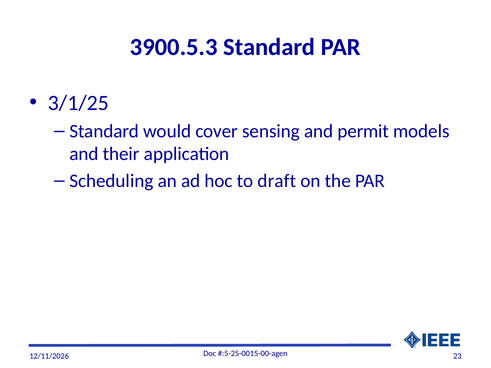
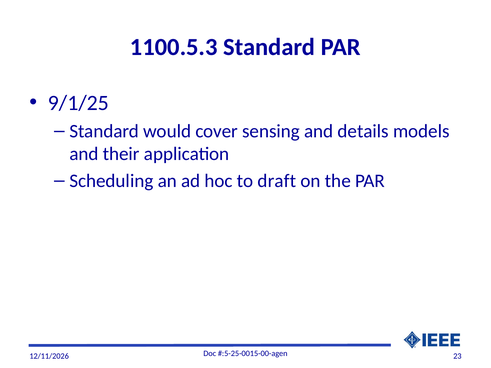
3900.5.3: 3900.5.3 -> 1100.5.3
3/1/25: 3/1/25 -> 9/1/25
permit: permit -> details
